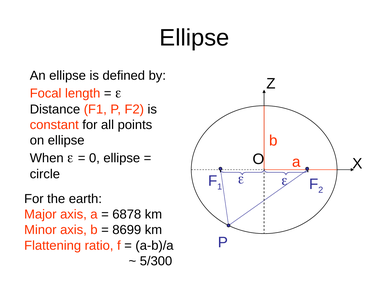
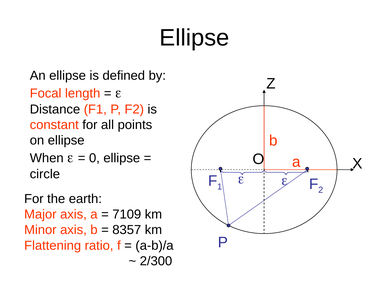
6878: 6878 -> 7109
8699: 8699 -> 8357
5/300: 5/300 -> 2/300
